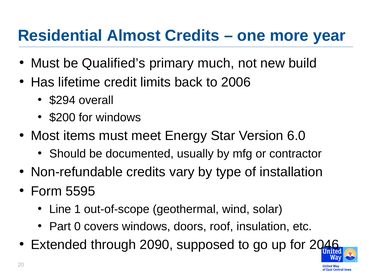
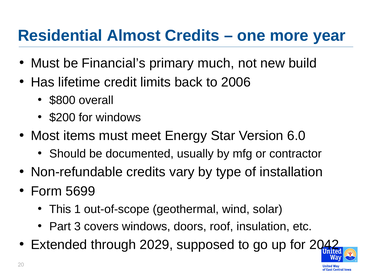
Qualified’s: Qualified’s -> Financial’s
$294: $294 -> $800
5595: 5595 -> 5699
Line: Line -> This
0: 0 -> 3
2090: 2090 -> 2029
2046: 2046 -> 2042
